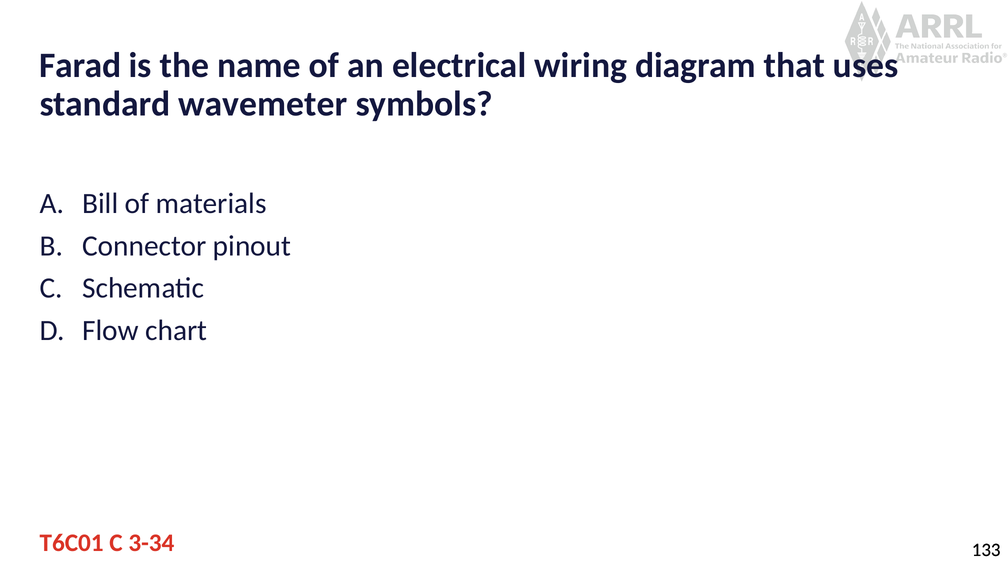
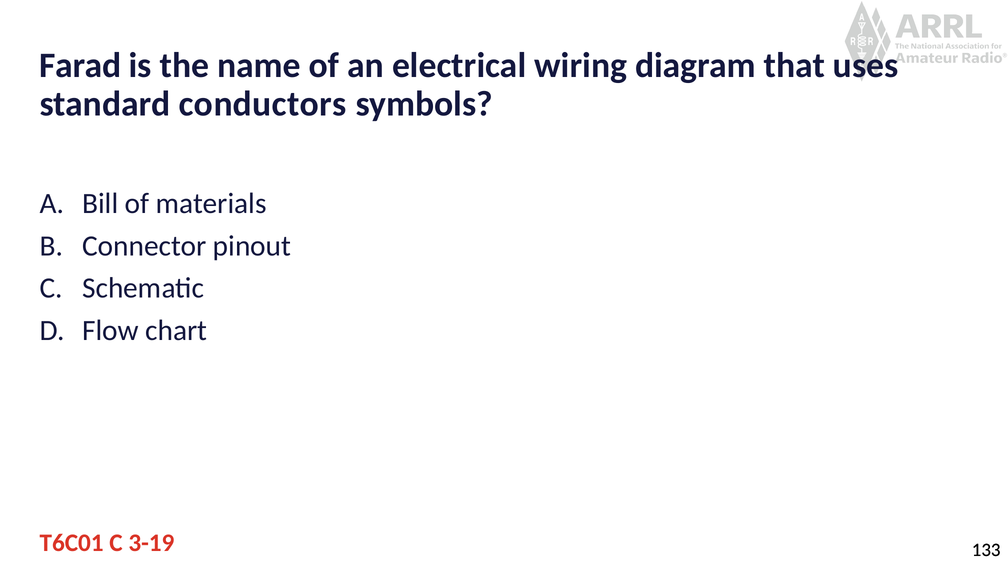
wavemeter: wavemeter -> conductors
3-34: 3-34 -> 3-19
